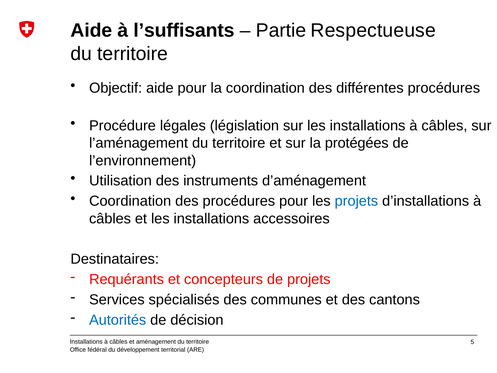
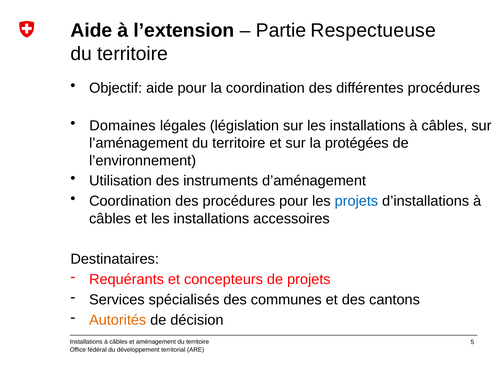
l’suffisants: l’suffisants -> l’extension
Procédure: Procédure -> Domaines
Autorités colour: blue -> orange
